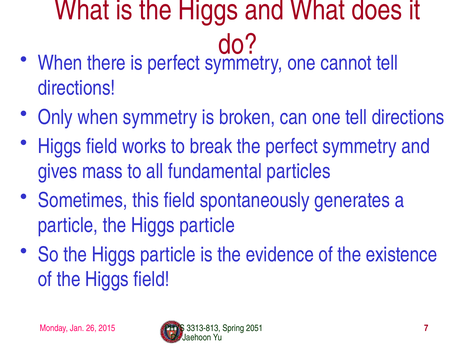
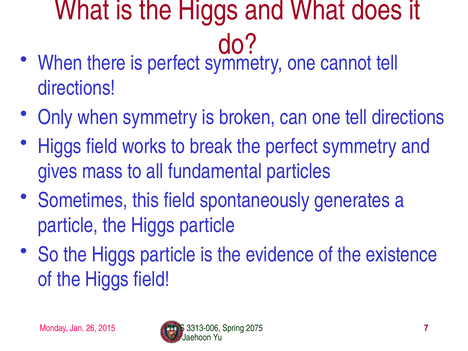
3313-813: 3313-813 -> 3313-006
2051: 2051 -> 2075
